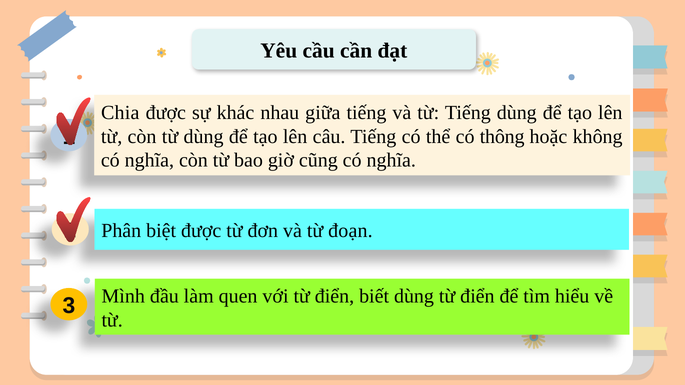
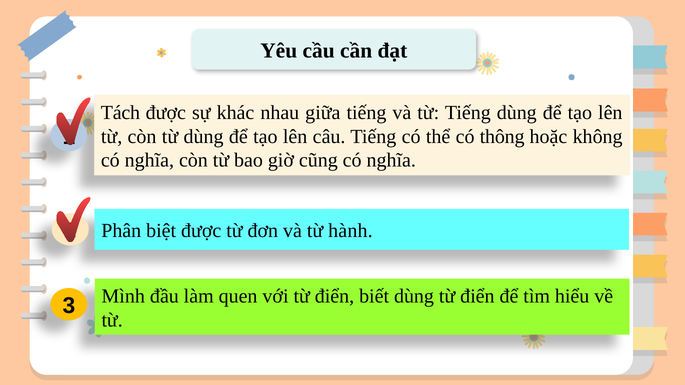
Chia: Chia -> Tách
đoạn: đoạn -> hành
